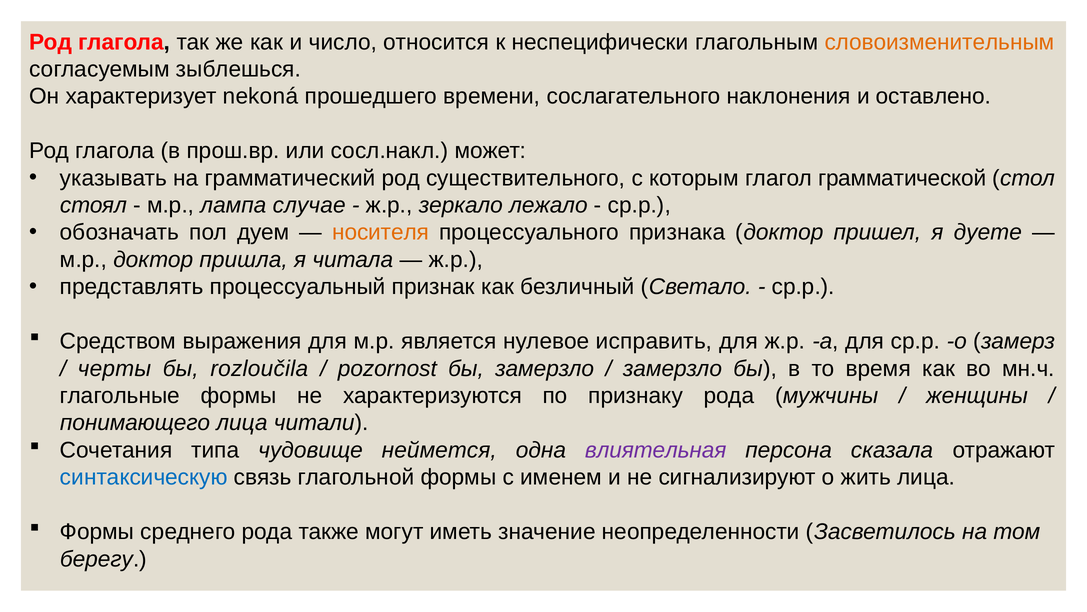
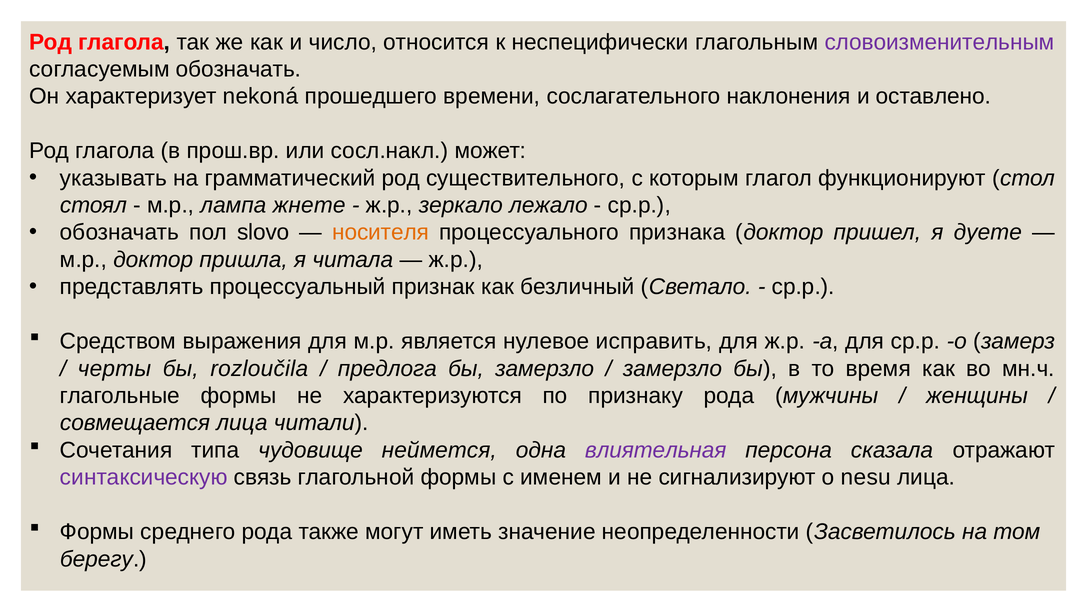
словоизменительным colour: orange -> purple
согласуемым зыблешься: зыблешься -> обозначать
грамматической: грамматической -> функционируют
случае: случае -> жнете
дуем: дуем -> slovo
pozornost: pozornost -> предлога
понимающего: понимающего -> совмещается
синтаксическую colour: blue -> purple
жить: жить -> nesu
